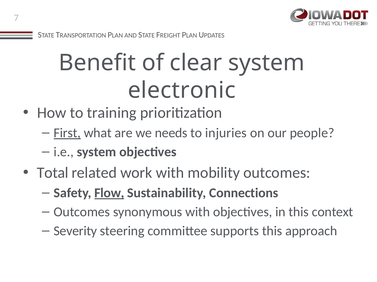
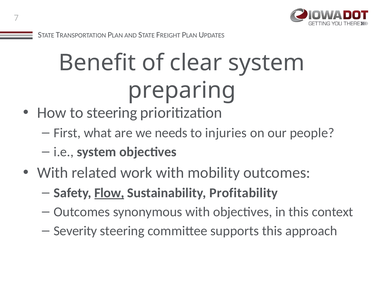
electronic: electronic -> preparing
to training: training -> steering
First underline: present -> none
Total at (53, 173): Total -> With
Connections: Connections -> Profitability
